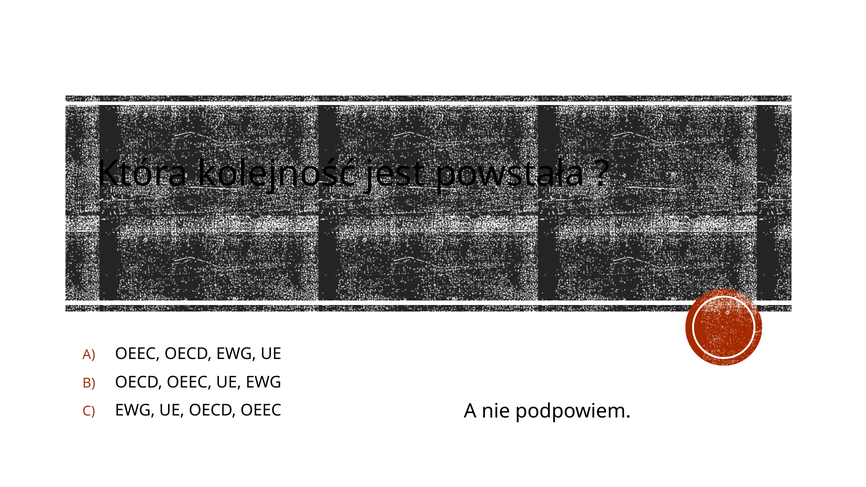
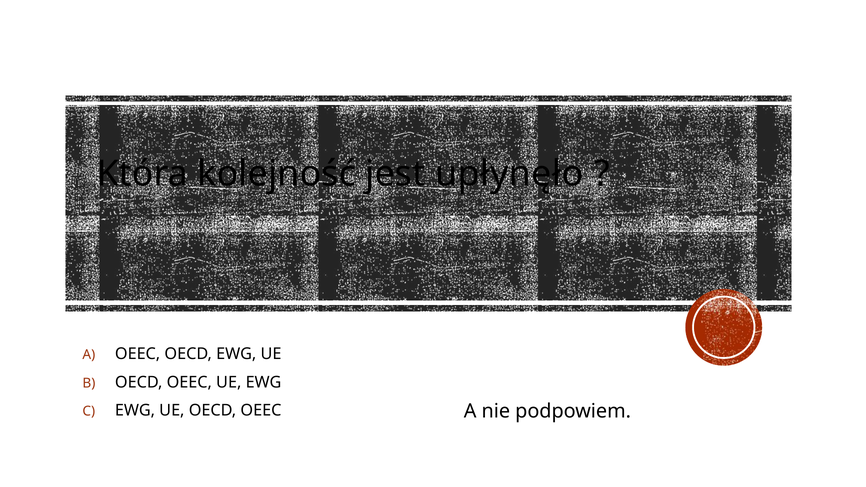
powstała: powstała -> upłynęło
